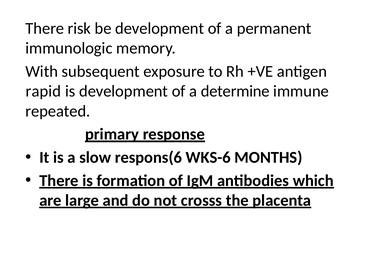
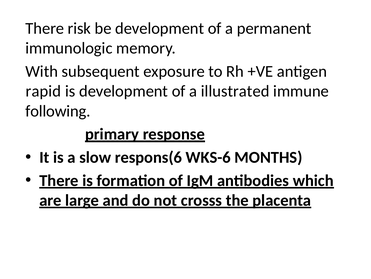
determine: determine -> illustrated
repeated: repeated -> following
